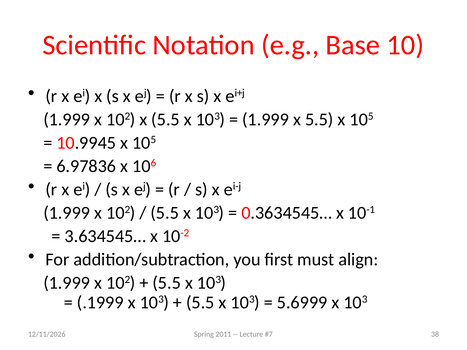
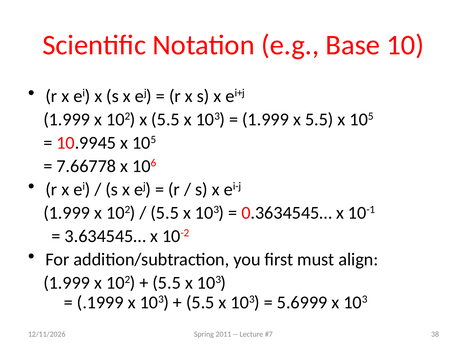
6.97836: 6.97836 -> 7.66778
